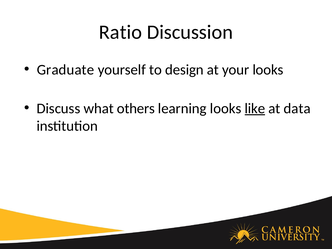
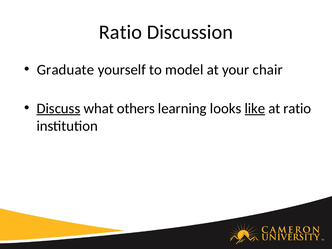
design: design -> model
your looks: looks -> chair
Discuss underline: none -> present
at data: data -> ratio
